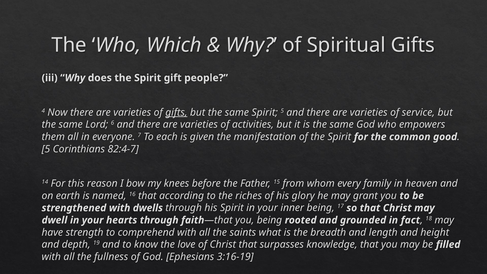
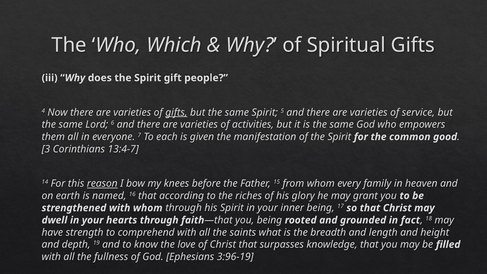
5 at (46, 149): 5 -> 3
82:4-7: 82:4-7 -> 13:4-7
reason underline: none -> present
with dwells: dwells -> whom
3:16-19: 3:16-19 -> 3:96-19
